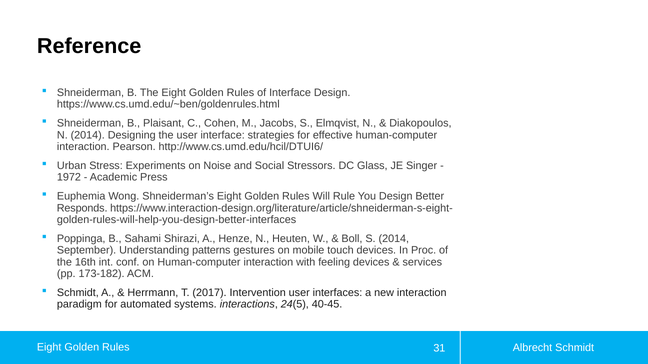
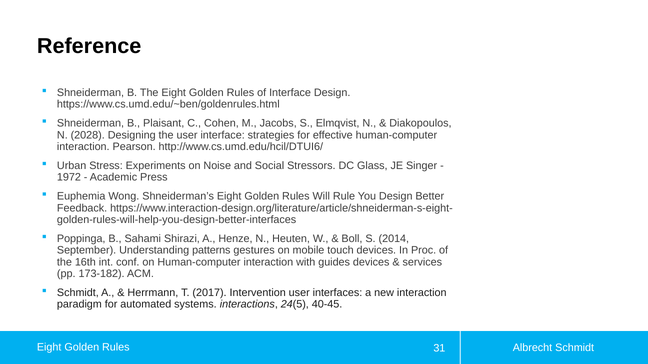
N 2014: 2014 -> 2028
Responds: Responds -> Feedback
feeling: feeling -> guides
